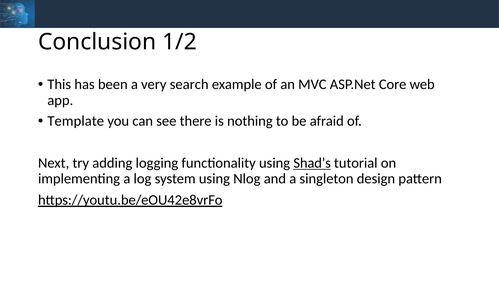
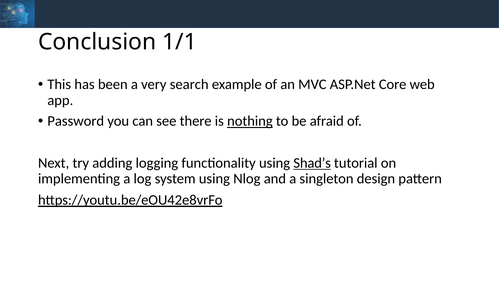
1/2: 1/2 -> 1/1
Template: Template -> Password
nothing underline: none -> present
